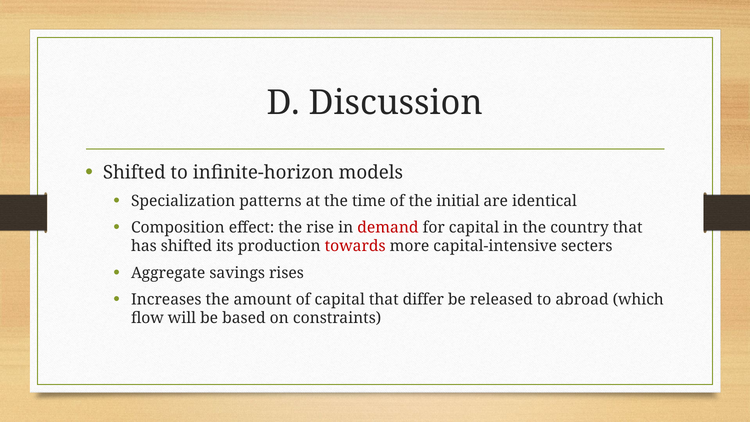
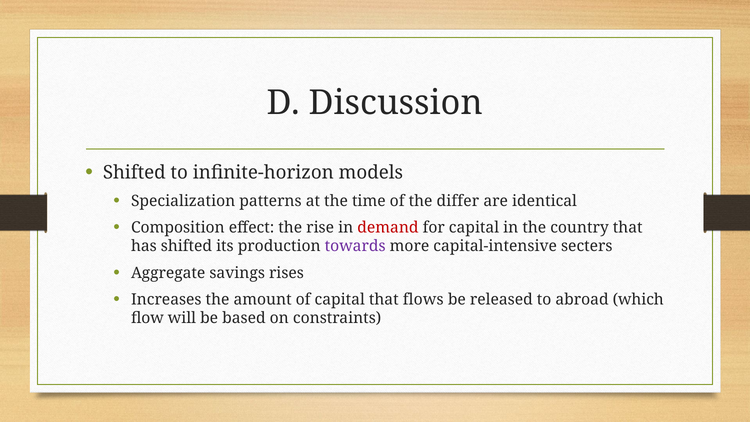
initial: initial -> differ
towards colour: red -> purple
differ: differ -> flows
